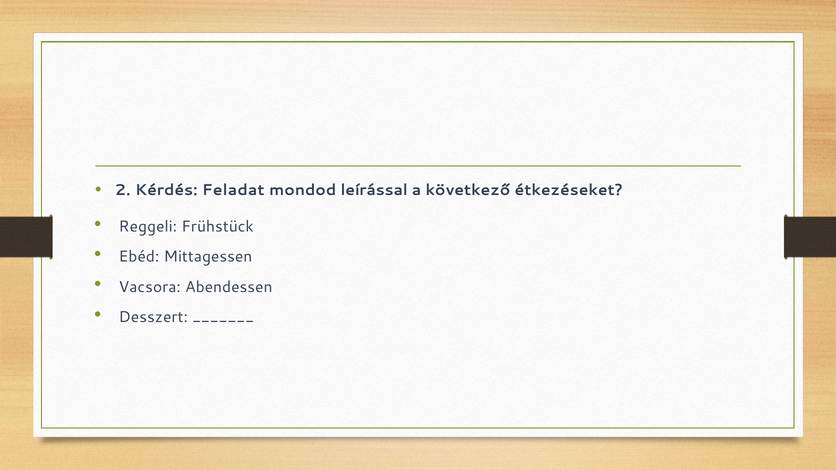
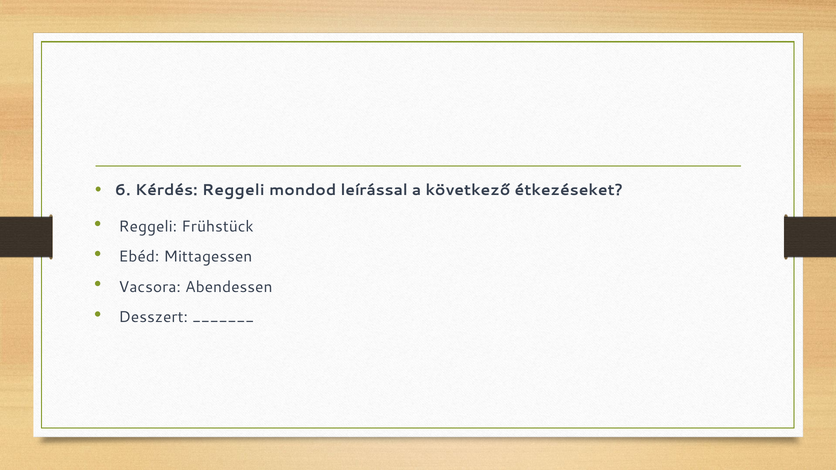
2: 2 -> 6
Kérdés Feladat: Feladat -> Reggeli
